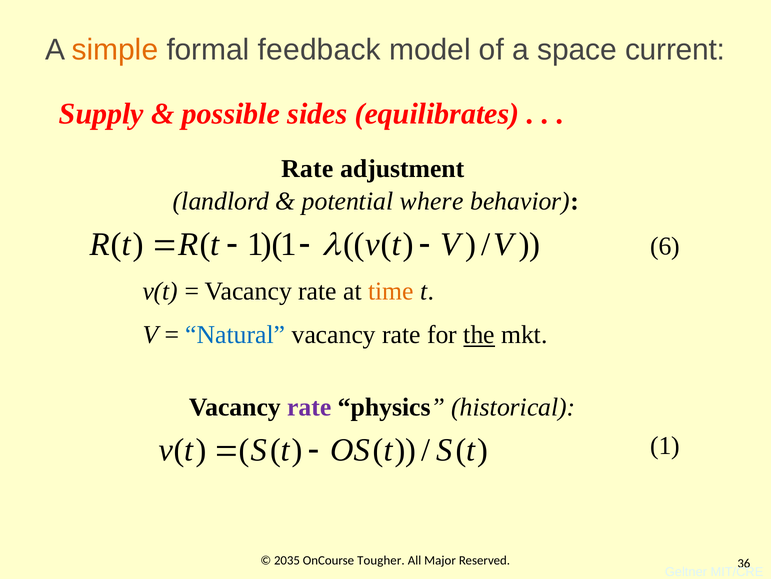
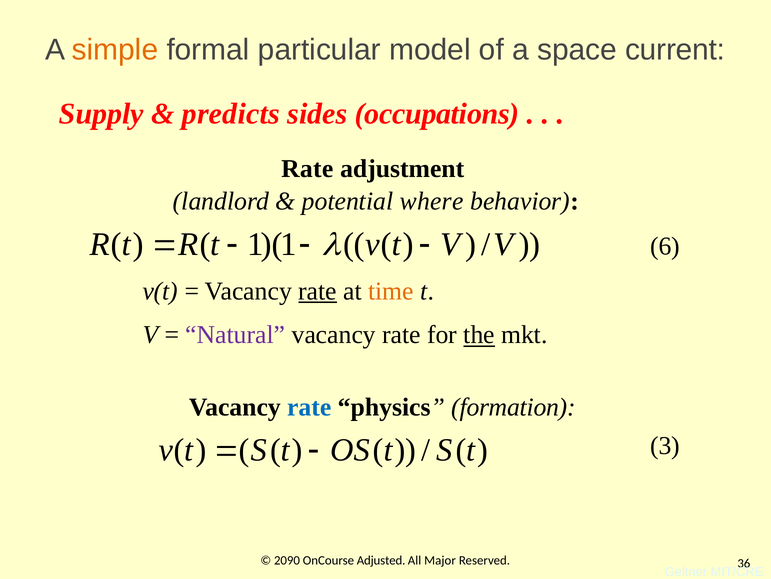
feedback: feedback -> particular
possible: possible -> predicts
equilibrates: equilibrates -> occupations
rate at (318, 291) underline: none -> present
Natural colour: blue -> purple
rate at (309, 406) colour: purple -> blue
historical: historical -> formation
1 at (665, 445): 1 -> 3
2035: 2035 -> 2090
Tougher: Tougher -> Adjusted
